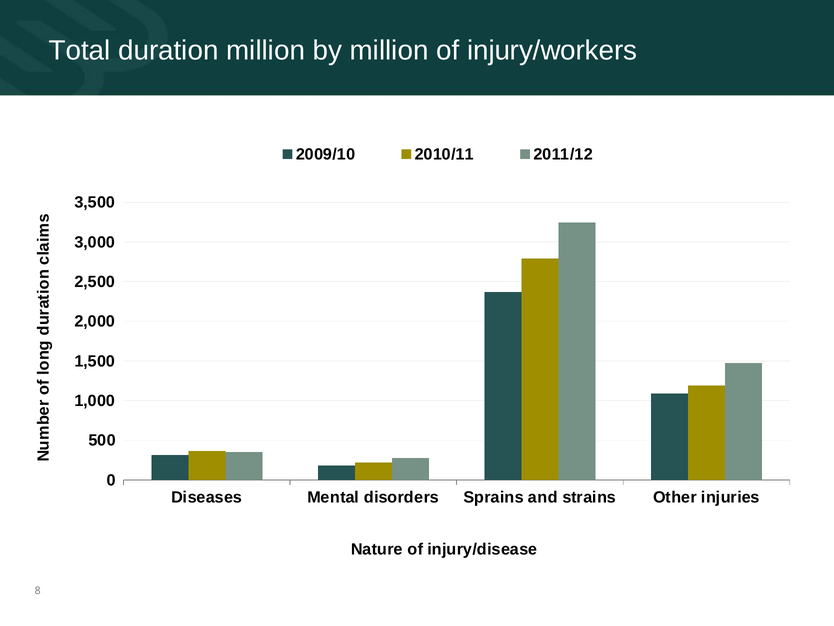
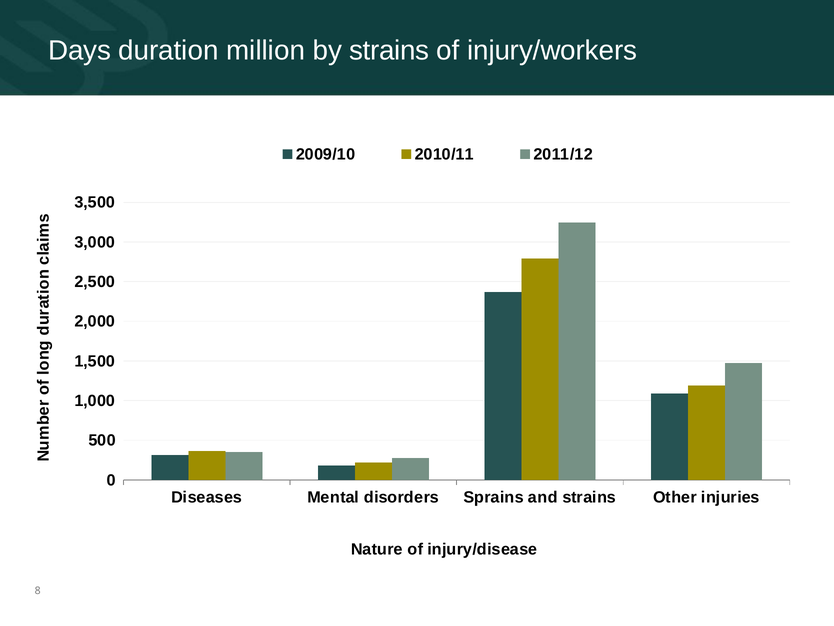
Total: Total -> Days
by million: million -> strains
